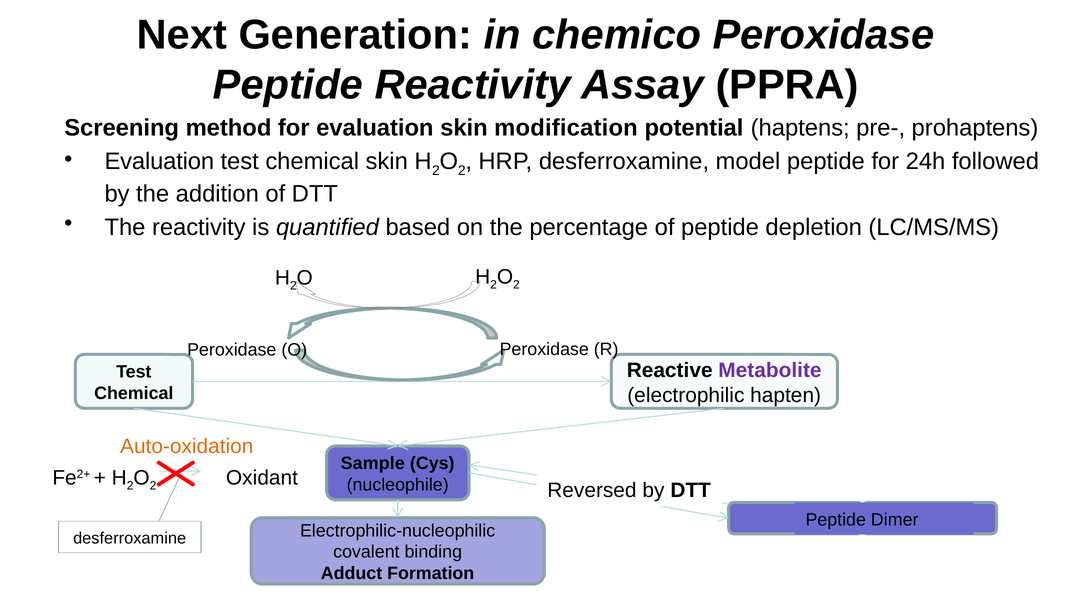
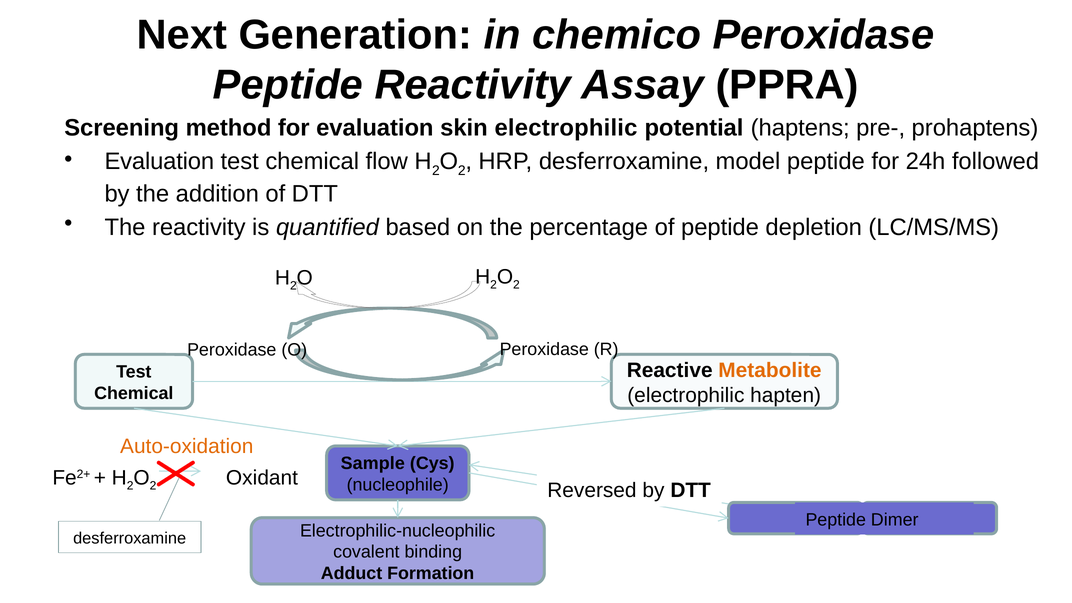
skin modification: modification -> electrophilic
chemical skin: skin -> flow
Metabolite colour: purple -> orange
